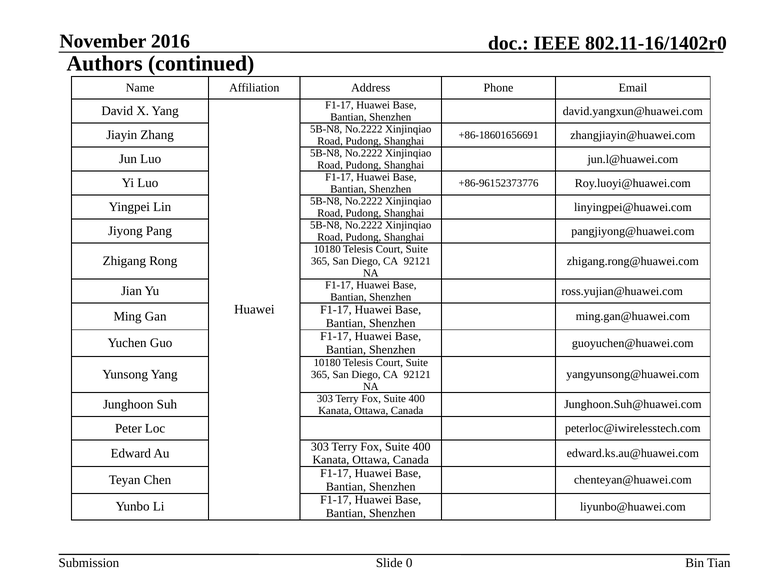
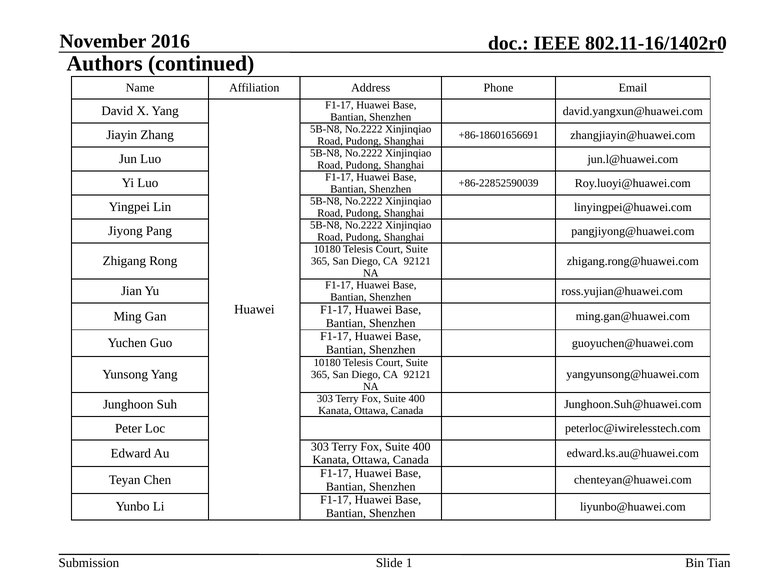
+86-96152373776: +86-96152373776 -> +86-22852590039
0: 0 -> 1
